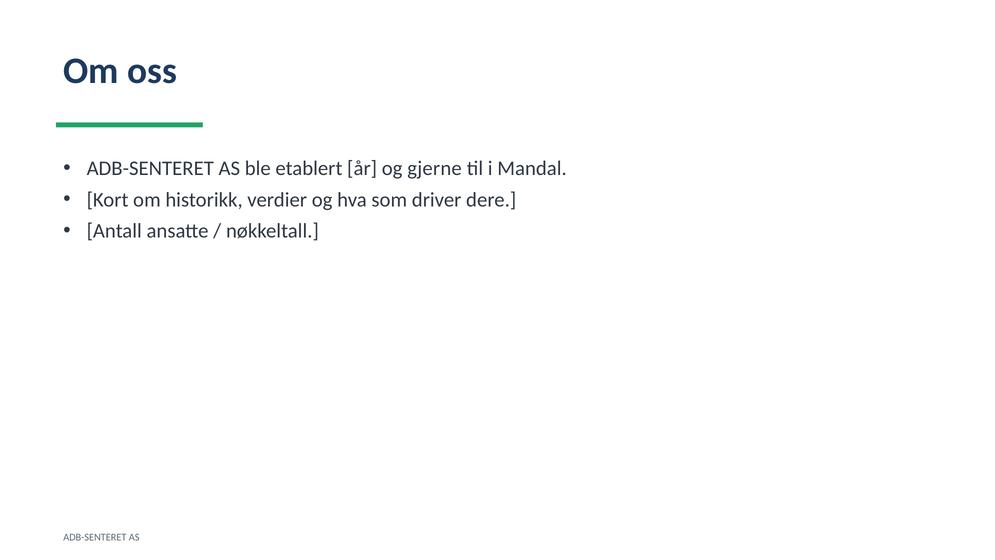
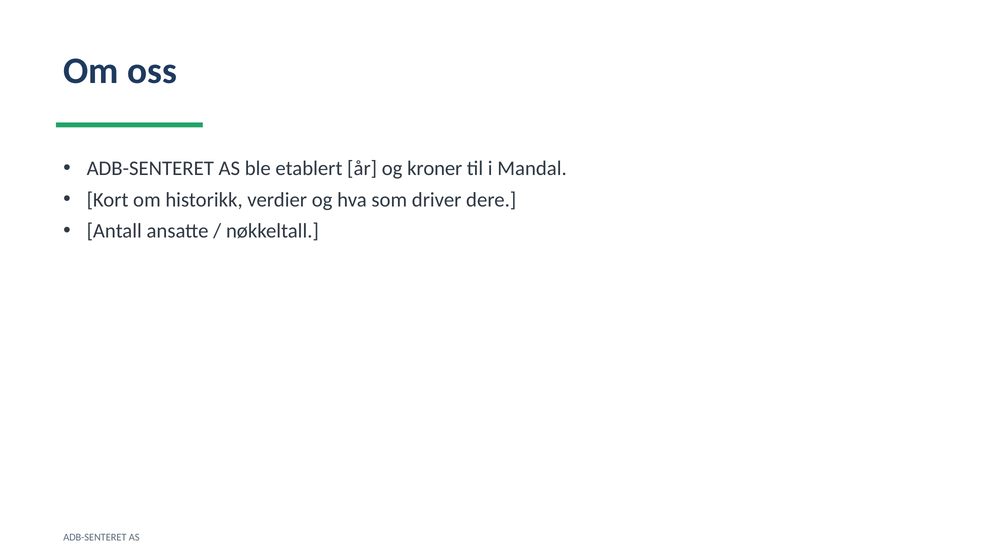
gjerne: gjerne -> kroner
